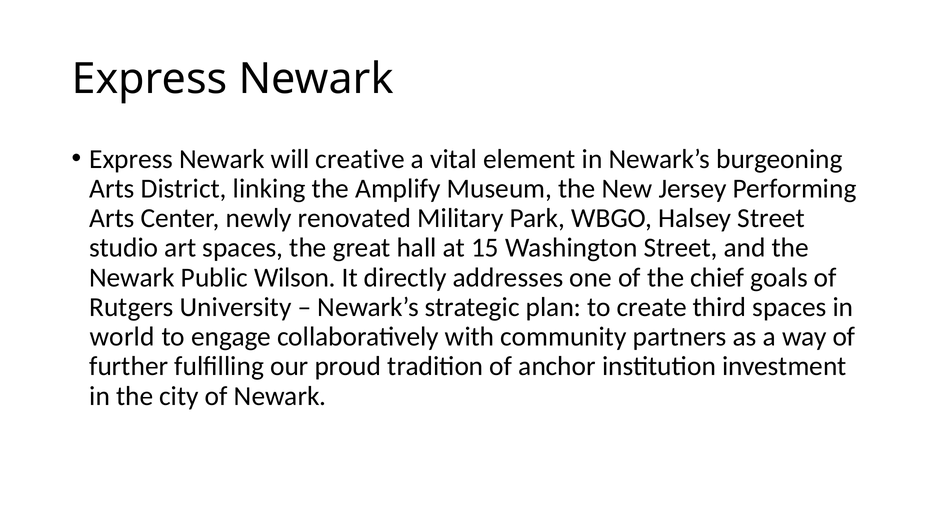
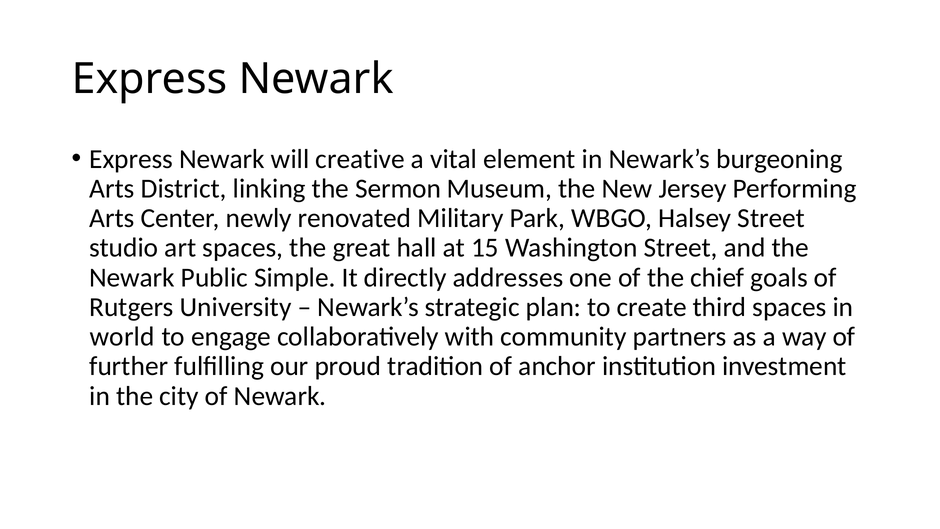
Amplify: Amplify -> Sermon
Wilson: Wilson -> Simple
